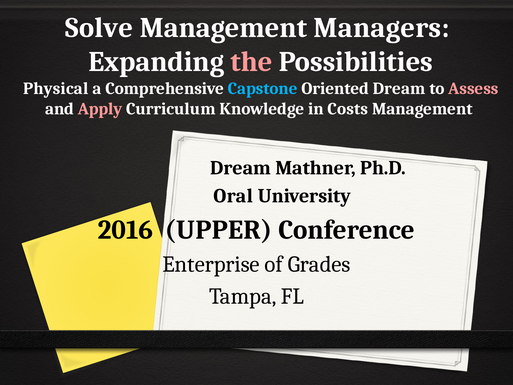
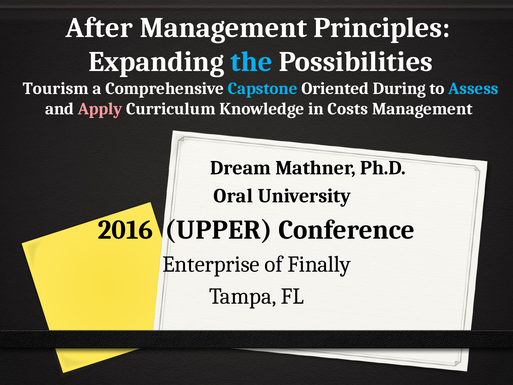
Solve: Solve -> After
Managers: Managers -> Principles
the colour: pink -> light blue
Physical: Physical -> Tourism
Oriented Dream: Dream -> During
Assess colour: pink -> light blue
Grades: Grades -> Finally
